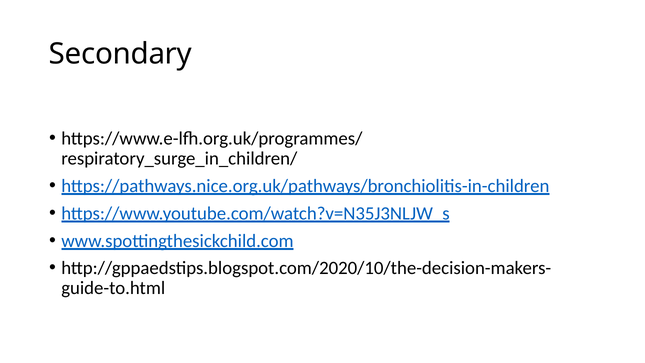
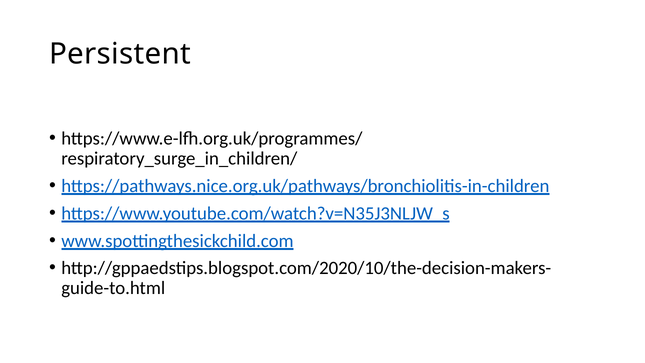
Secondary: Secondary -> Persistent
